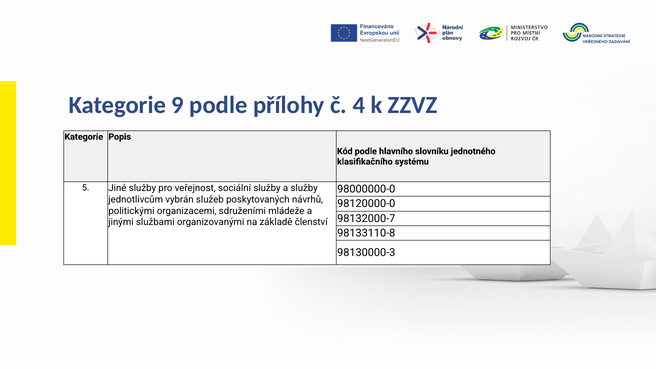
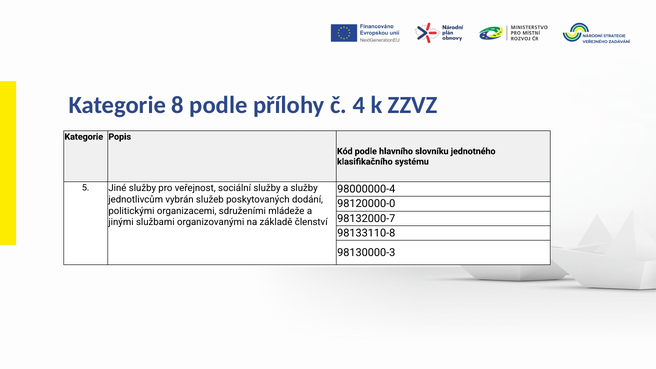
9: 9 -> 8
98000000-0: 98000000-0 -> 98000000-4
návrhů: návrhů -> dodání
